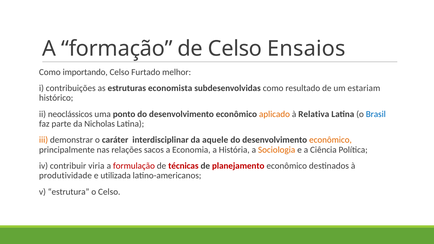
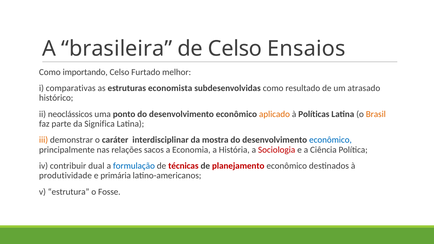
formação: formação -> brasileira
contribuições: contribuições -> comparativas
estariam: estariam -> atrasado
Relativa: Relativa -> Políticas
Brasil colour: blue -> orange
Nicholas: Nicholas -> Significa
aquele: aquele -> mostra
econômico at (330, 140) colour: orange -> blue
Sociologia colour: orange -> red
viria: viria -> dual
formulação colour: red -> blue
utilizada: utilizada -> primária
o Celso: Celso -> Fosse
